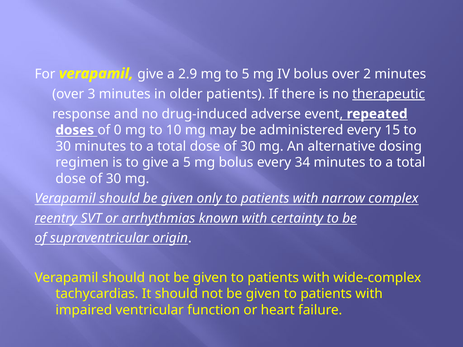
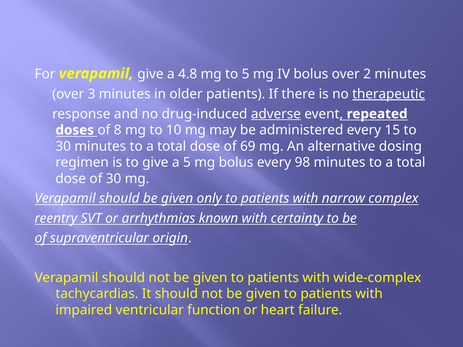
2.9: 2.9 -> 4.8
adverse underline: none -> present
0: 0 -> 8
30 at (248, 146): 30 -> 69
34: 34 -> 98
